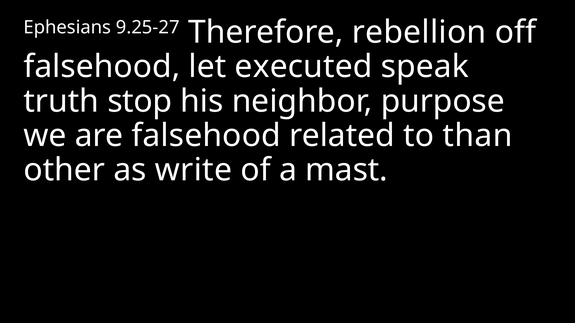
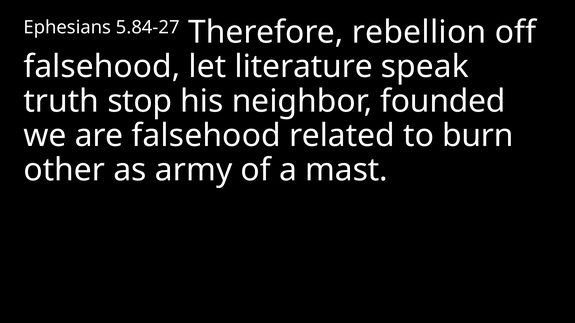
9.25-27: 9.25-27 -> 5.84-27
executed: executed -> literature
purpose: purpose -> founded
than: than -> burn
write: write -> army
